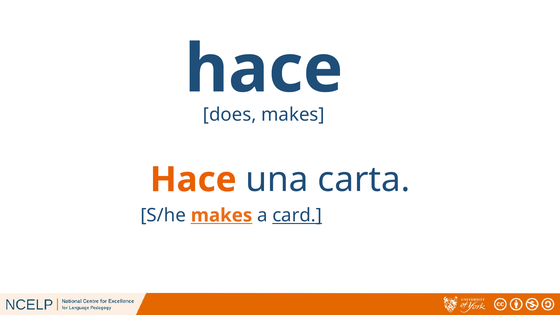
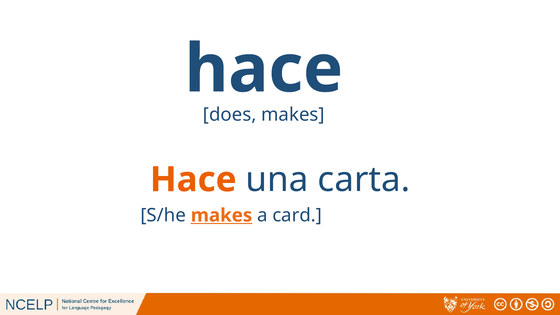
card underline: present -> none
